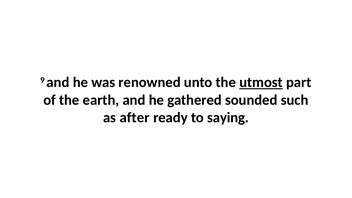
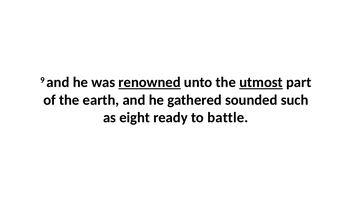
renowned underline: none -> present
after: after -> eight
saying: saying -> battle
